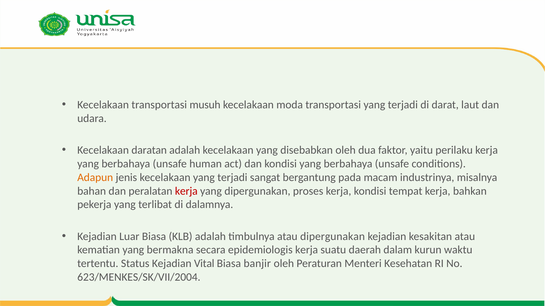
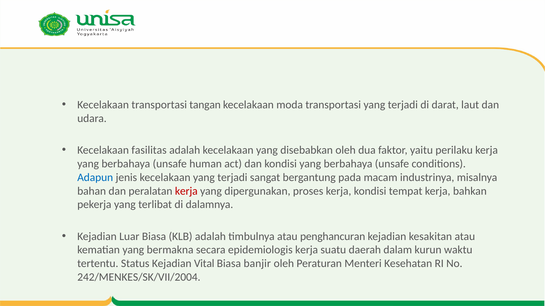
musuh: musuh -> tangan
daratan: daratan -> fasilitas
Adapun colour: orange -> blue
atau dipergunakan: dipergunakan -> penghancuran
623/MENKES/SK/VII/2004: 623/MENKES/SK/VII/2004 -> 242/MENKES/SK/VII/2004
